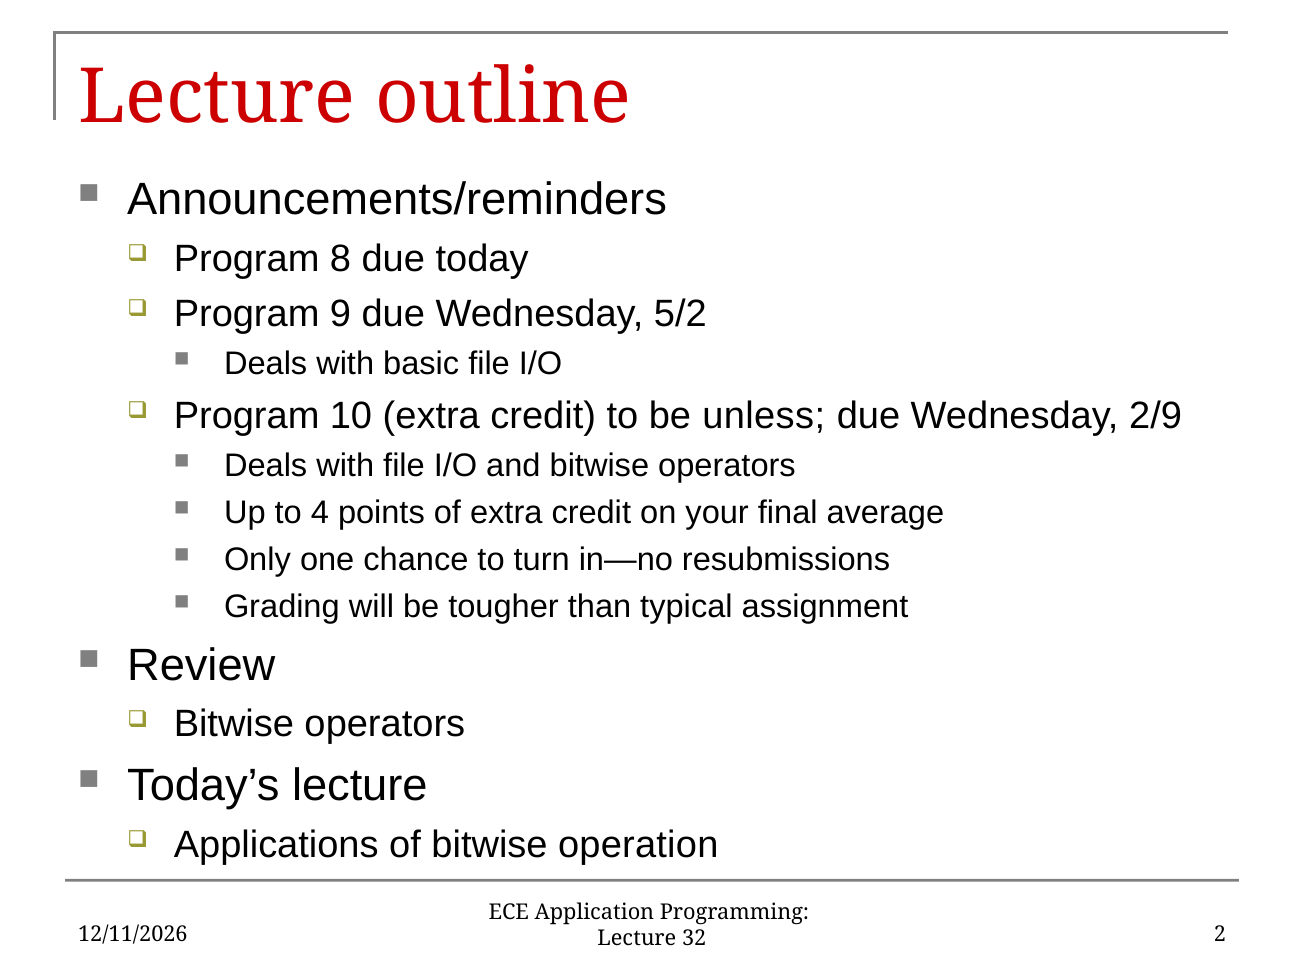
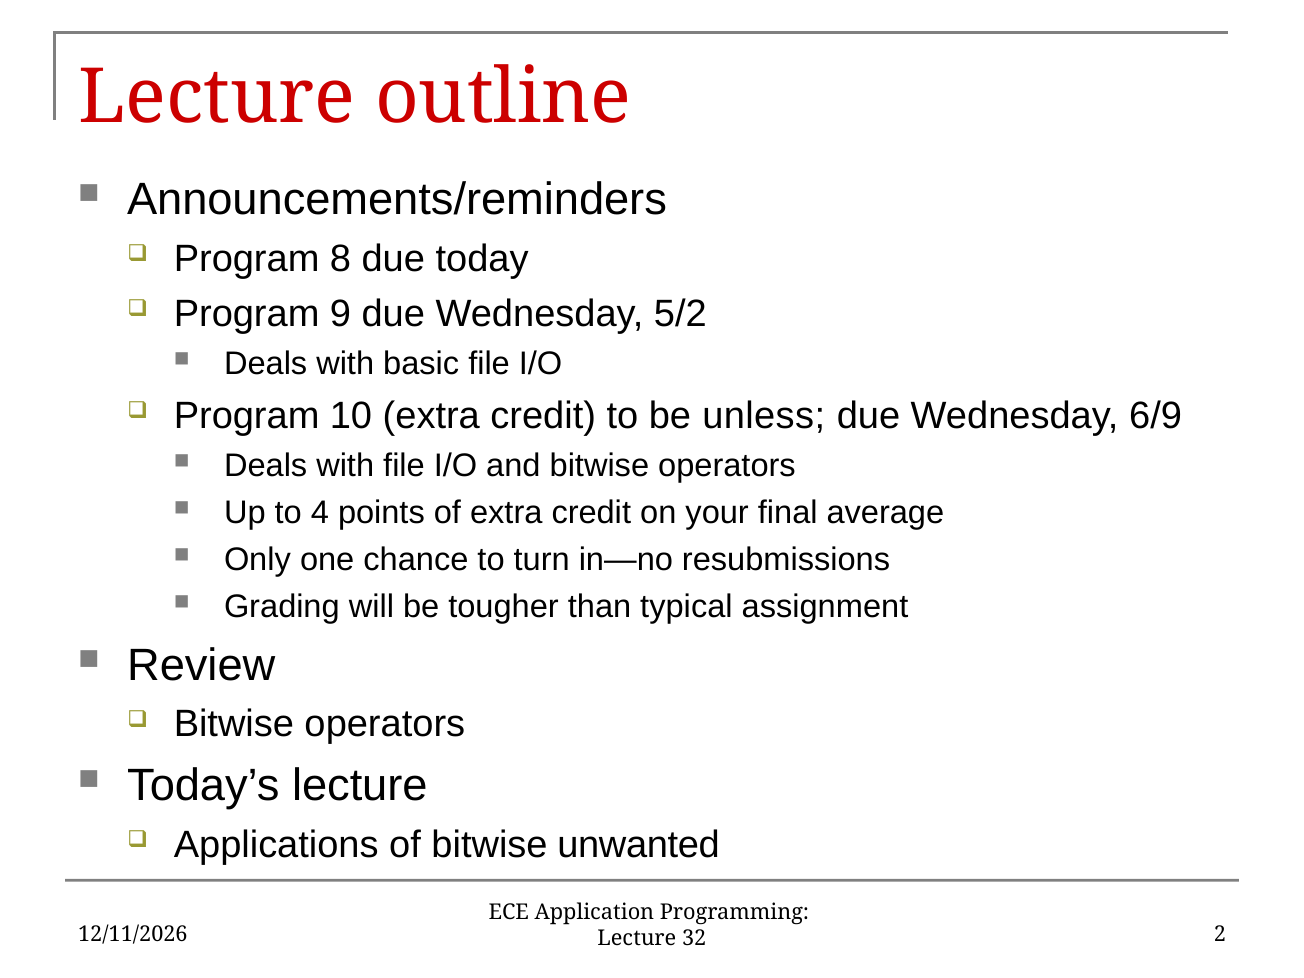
2/9: 2/9 -> 6/9
operation: operation -> unwanted
